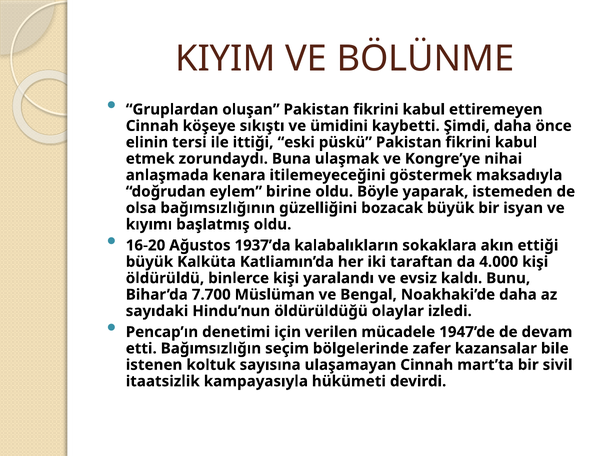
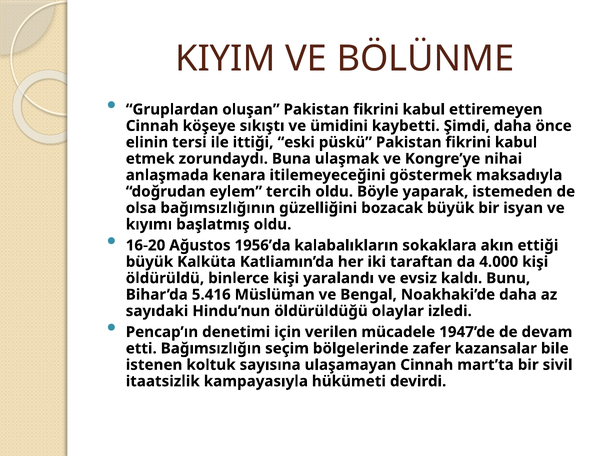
birine: birine -> tercih
1937’da: 1937’da -> 1956’da
7.700: 7.700 -> 5.416
